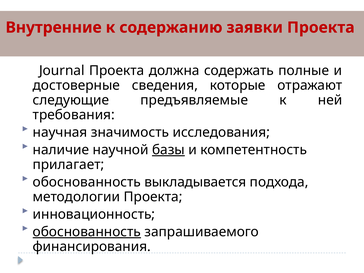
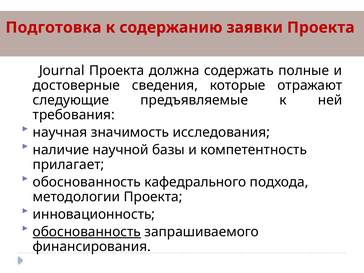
Внутренние: Внутренние -> Подготовка
базы underline: present -> none
выкладывается: выкладывается -> кафедрального
